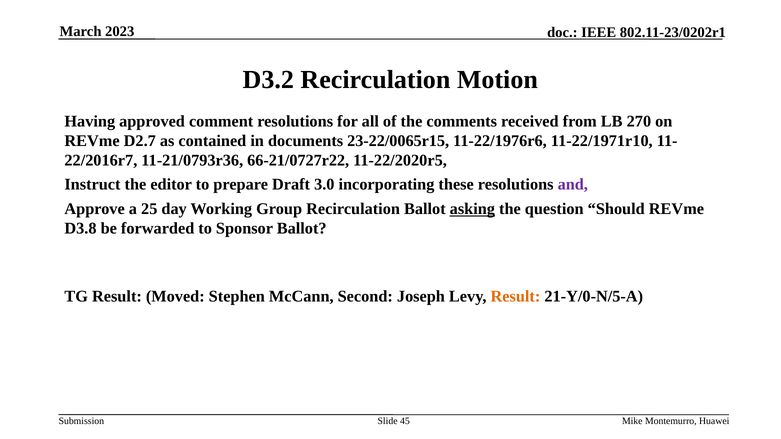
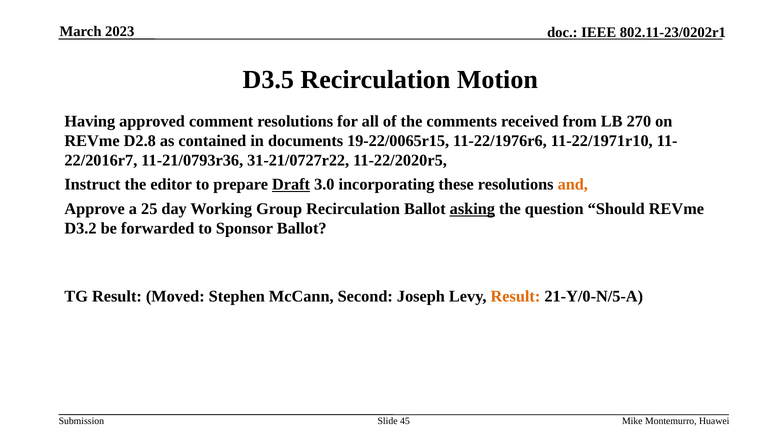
D3.2: D3.2 -> D3.5
D2.7: D2.7 -> D2.8
23-22/0065r15: 23-22/0065r15 -> 19-22/0065r15
66-21/0727r22: 66-21/0727r22 -> 31-21/0727r22
Draft underline: none -> present
and colour: purple -> orange
D3.8: D3.8 -> D3.2
